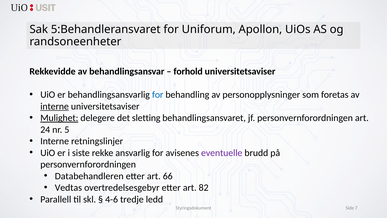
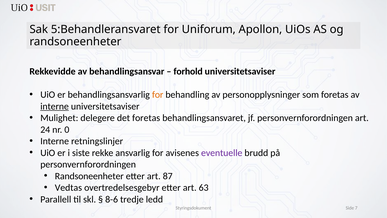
for at (158, 95) colour: blue -> orange
Mulighet underline: present -> none
det sletting: sletting -> foretas
5: 5 -> 0
Databehandleren at (89, 176): Databehandleren -> Randsoneenheter
66: 66 -> 87
82: 82 -> 63
4-6: 4-6 -> 8-6
